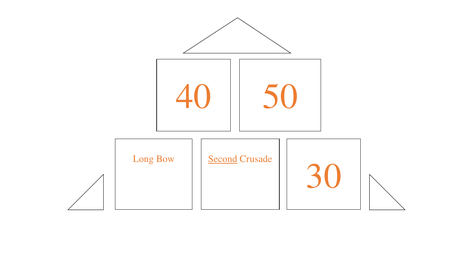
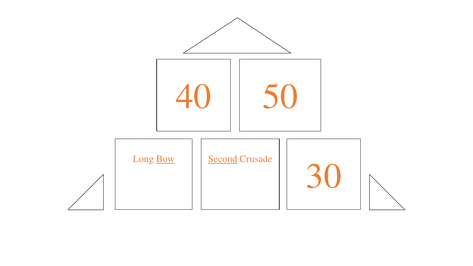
Bow underline: none -> present
